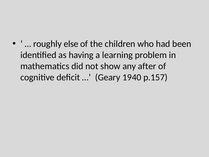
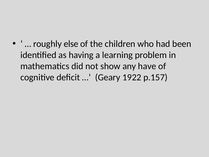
after: after -> have
1940: 1940 -> 1922
